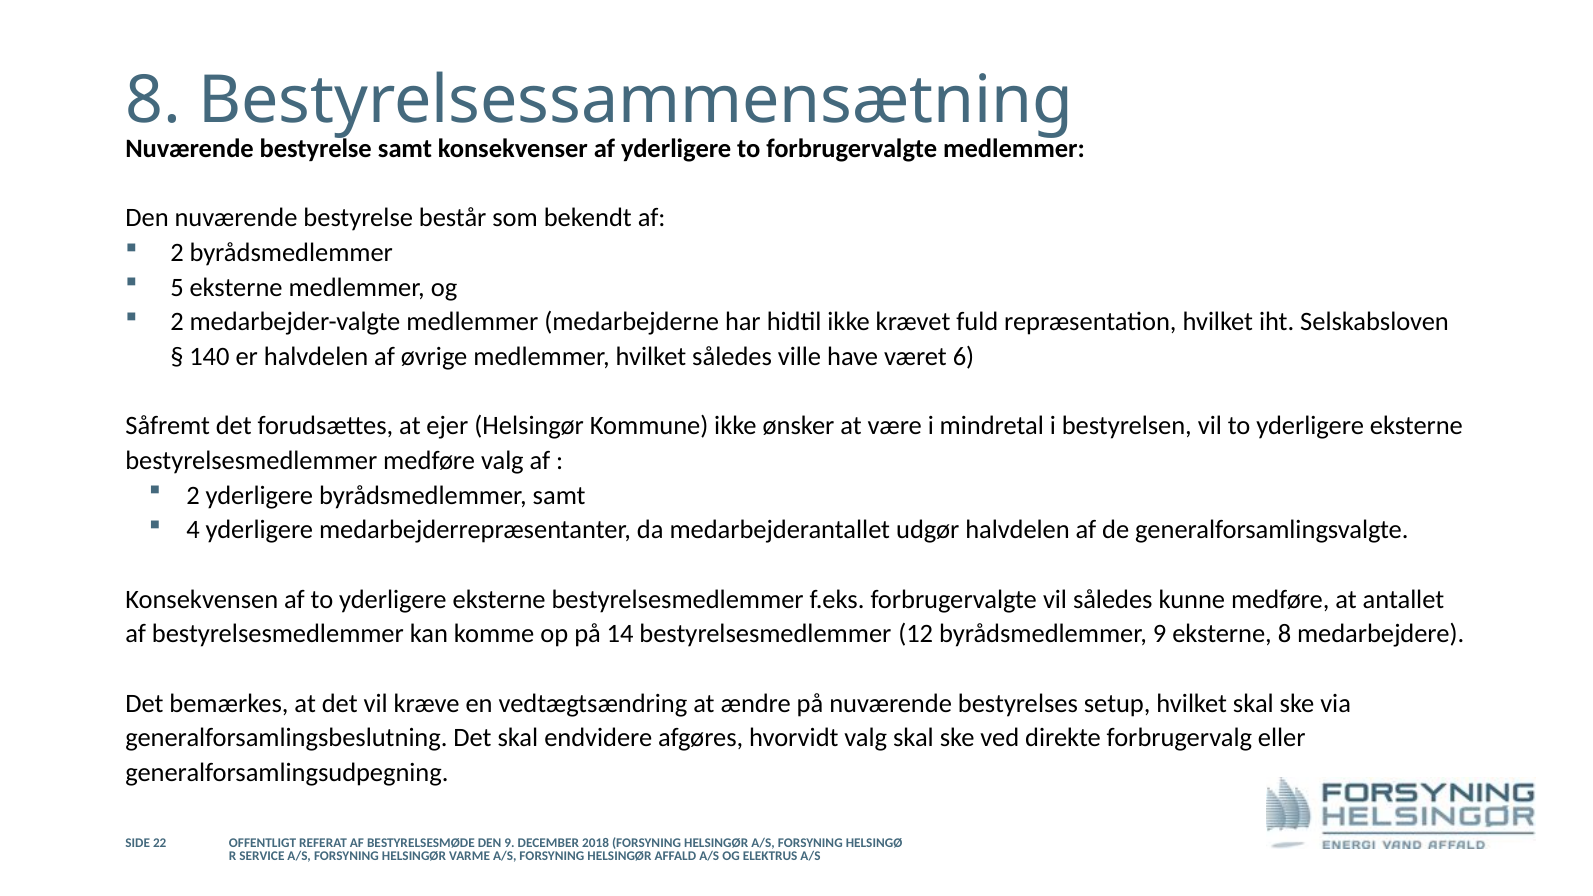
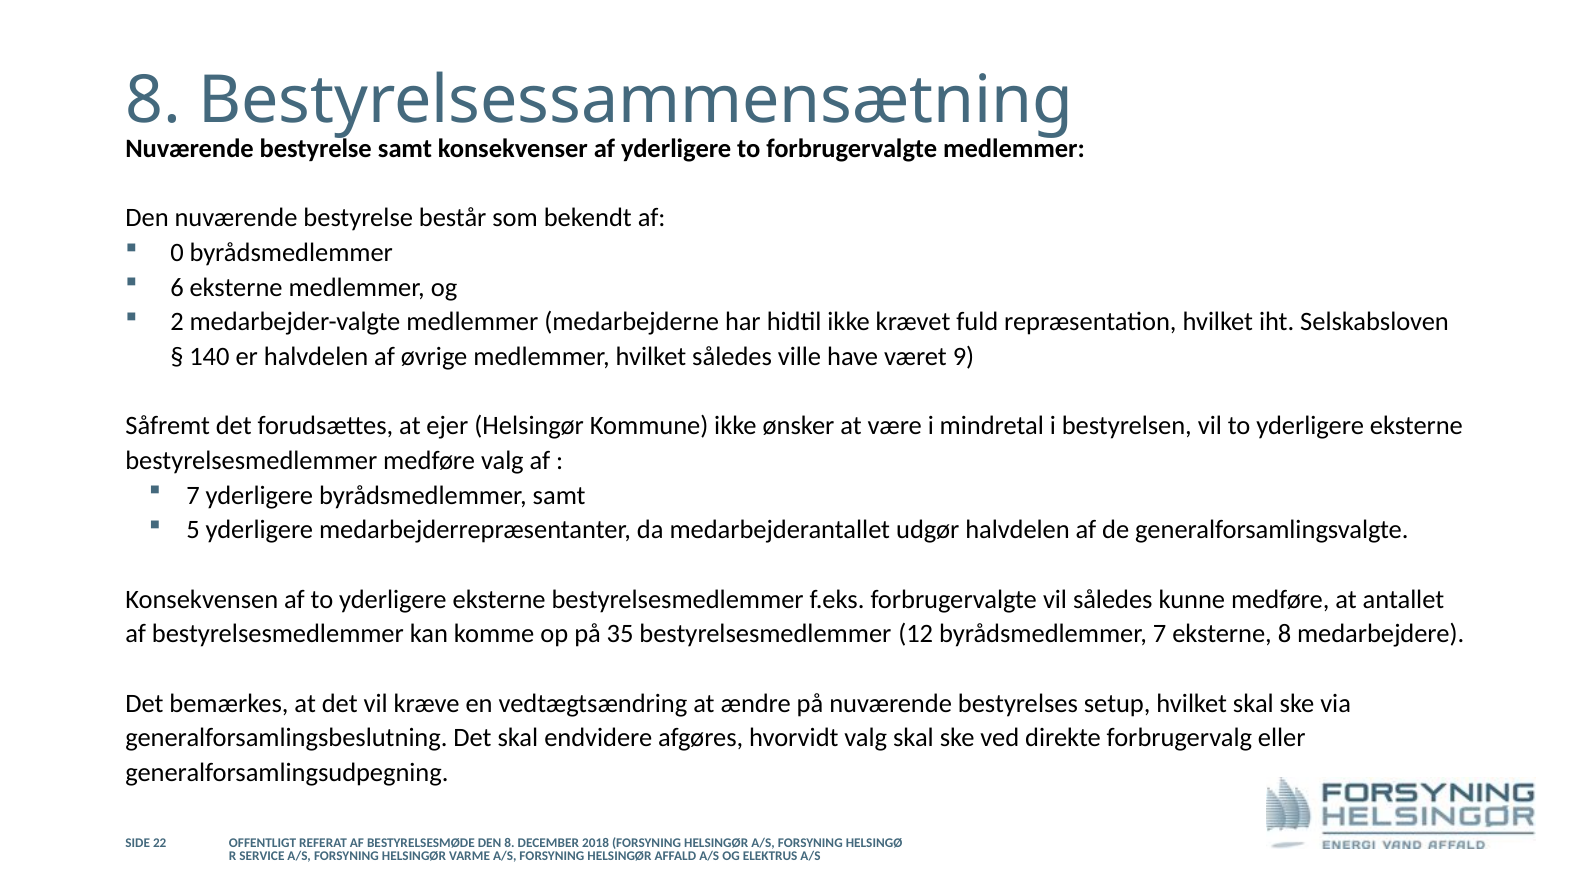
2 at (177, 253): 2 -> 0
5: 5 -> 6
6: 6 -> 9
2 at (193, 495): 2 -> 7
4: 4 -> 5
14: 14 -> 35
byrådsmedlemmer 9: 9 -> 7
DEN 9: 9 -> 8
